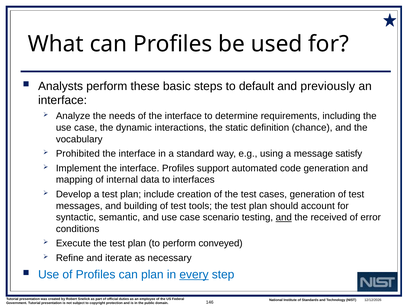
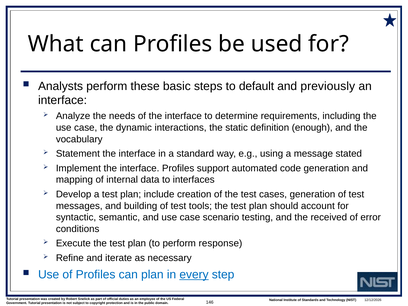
chance: chance -> enough
Prohibited: Prohibited -> Statement
satisfy: satisfy -> stated
and at (284, 217) underline: present -> none
conveyed: conveyed -> response
